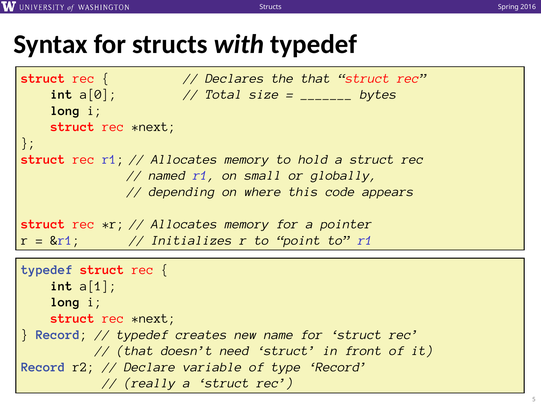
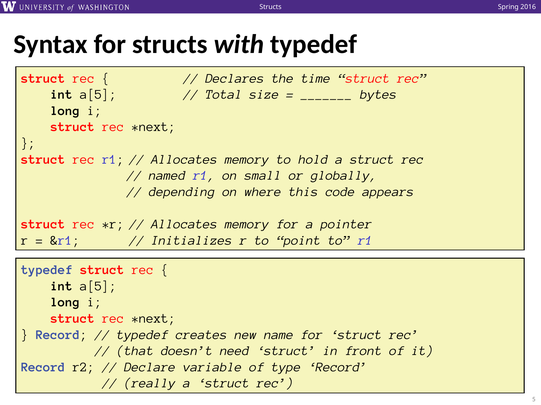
the that: that -> time
a[0 at (98, 95): a[0 -> a[5
a[1 at (98, 287): a[1 -> a[5
